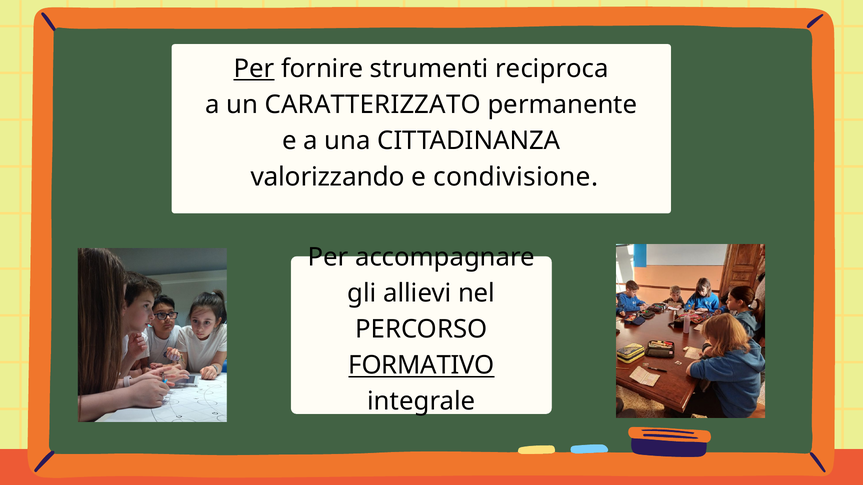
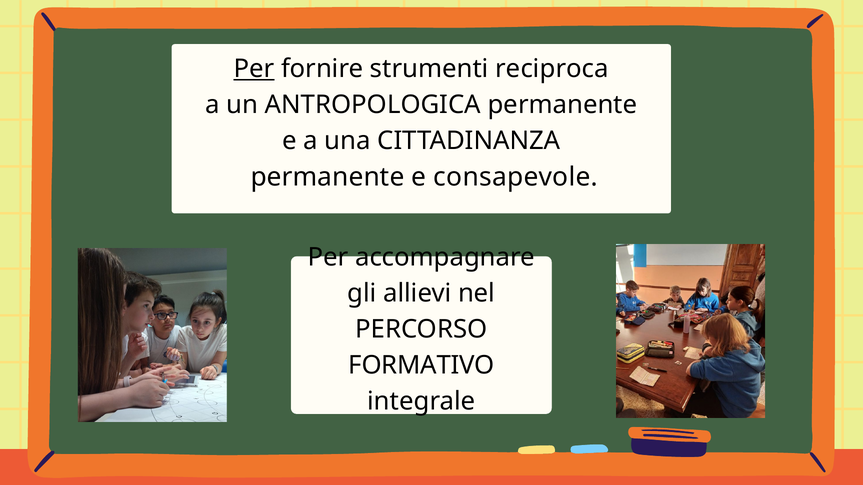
CARATTERIZZATO: CARATTERIZZATO -> ANTROPOLOGICA
valorizzando at (328, 177): valorizzando -> permanente
condivisione: condivisione -> consapevole
FORMATIVO underline: present -> none
